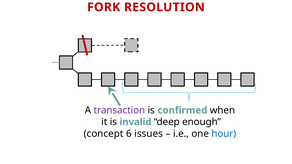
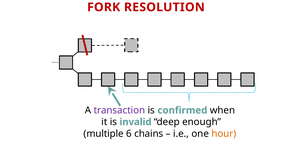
concept: concept -> multiple
issues: issues -> chains
hour colour: blue -> orange
